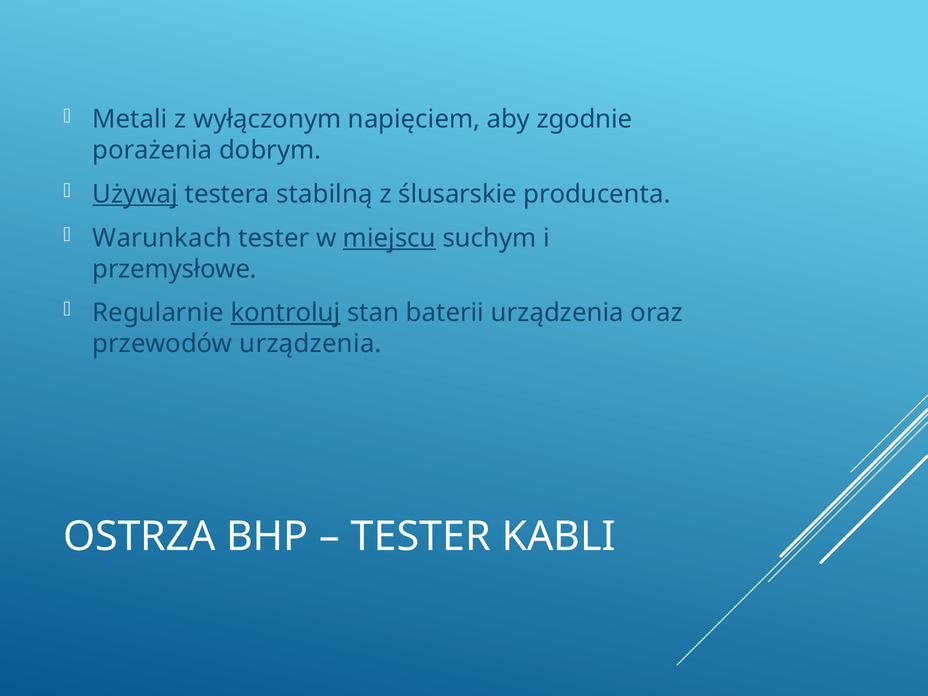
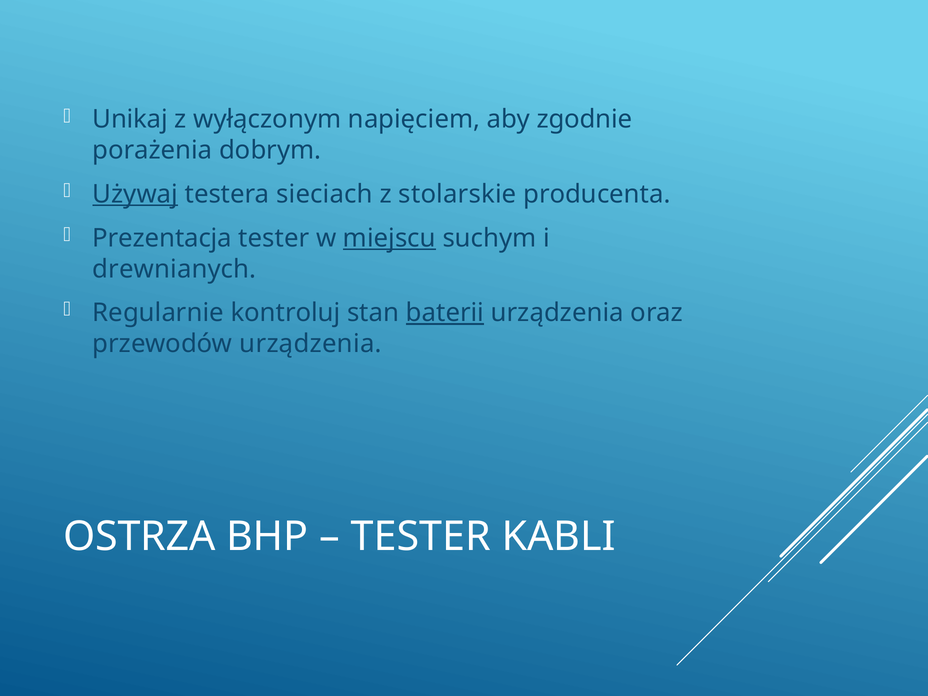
Metali: Metali -> Unikaj
stabilną: stabilną -> sieciach
ślusarskie: ślusarskie -> stolarskie
Warunkach: Warunkach -> Prezentacja
przemysłowe: przemysłowe -> drewnianych
kontroluj underline: present -> none
baterii underline: none -> present
